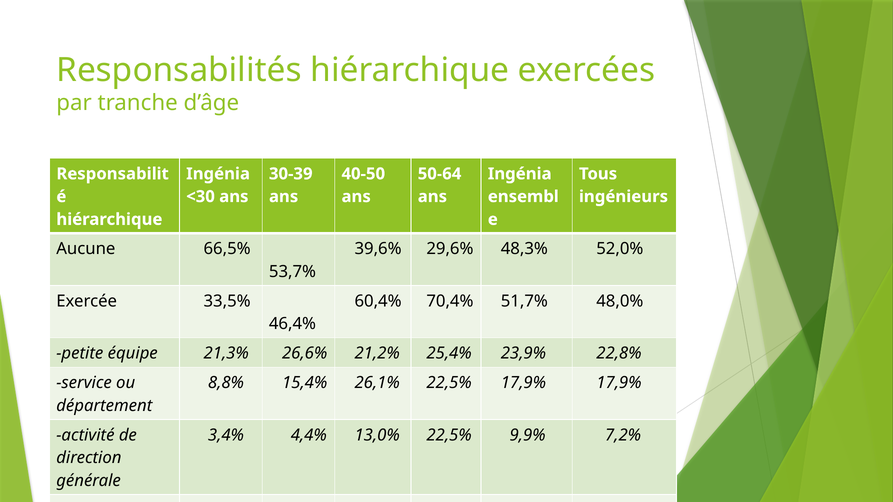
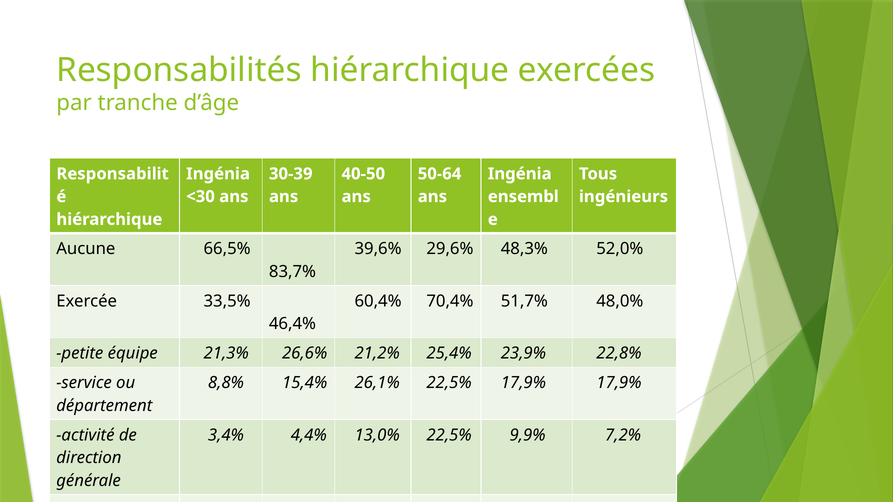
53,7%: 53,7% -> 83,7%
